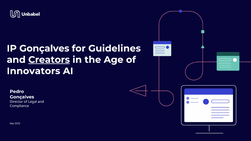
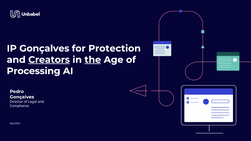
Guidelines: Guidelines -> Protection
the underline: none -> present
Innovators: Innovators -> Processing
